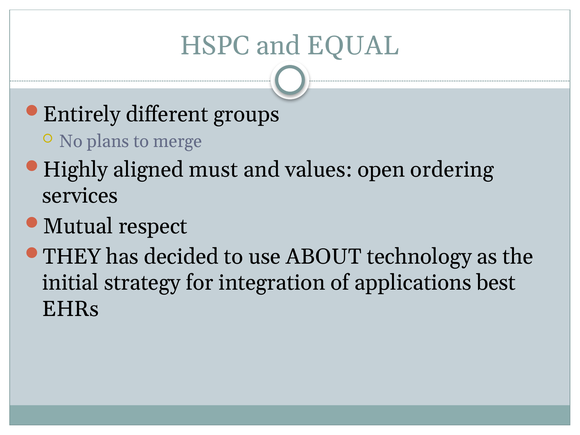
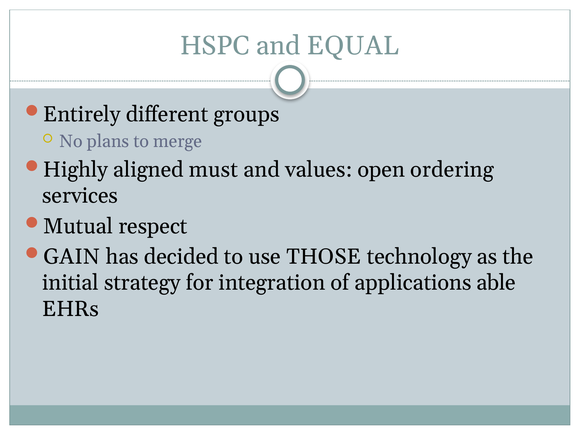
THEY: THEY -> GAIN
ABOUT: ABOUT -> THOSE
best: best -> able
